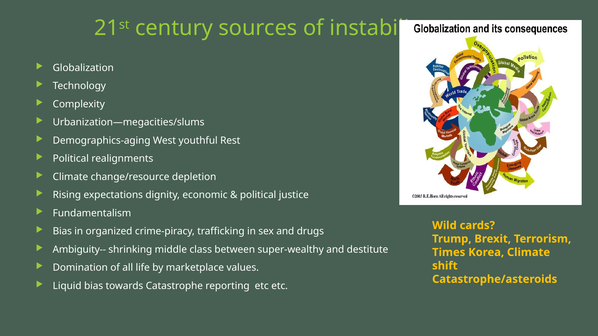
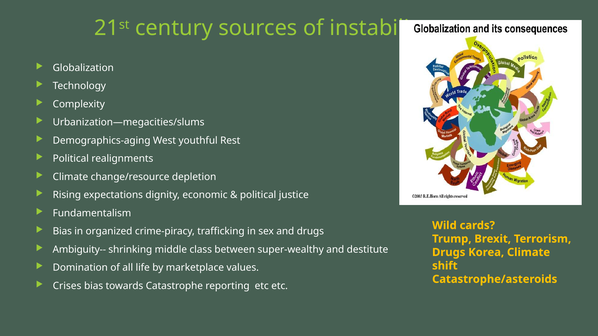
Times at (449, 253): Times -> Drugs
Liquid: Liquid -> Crises
